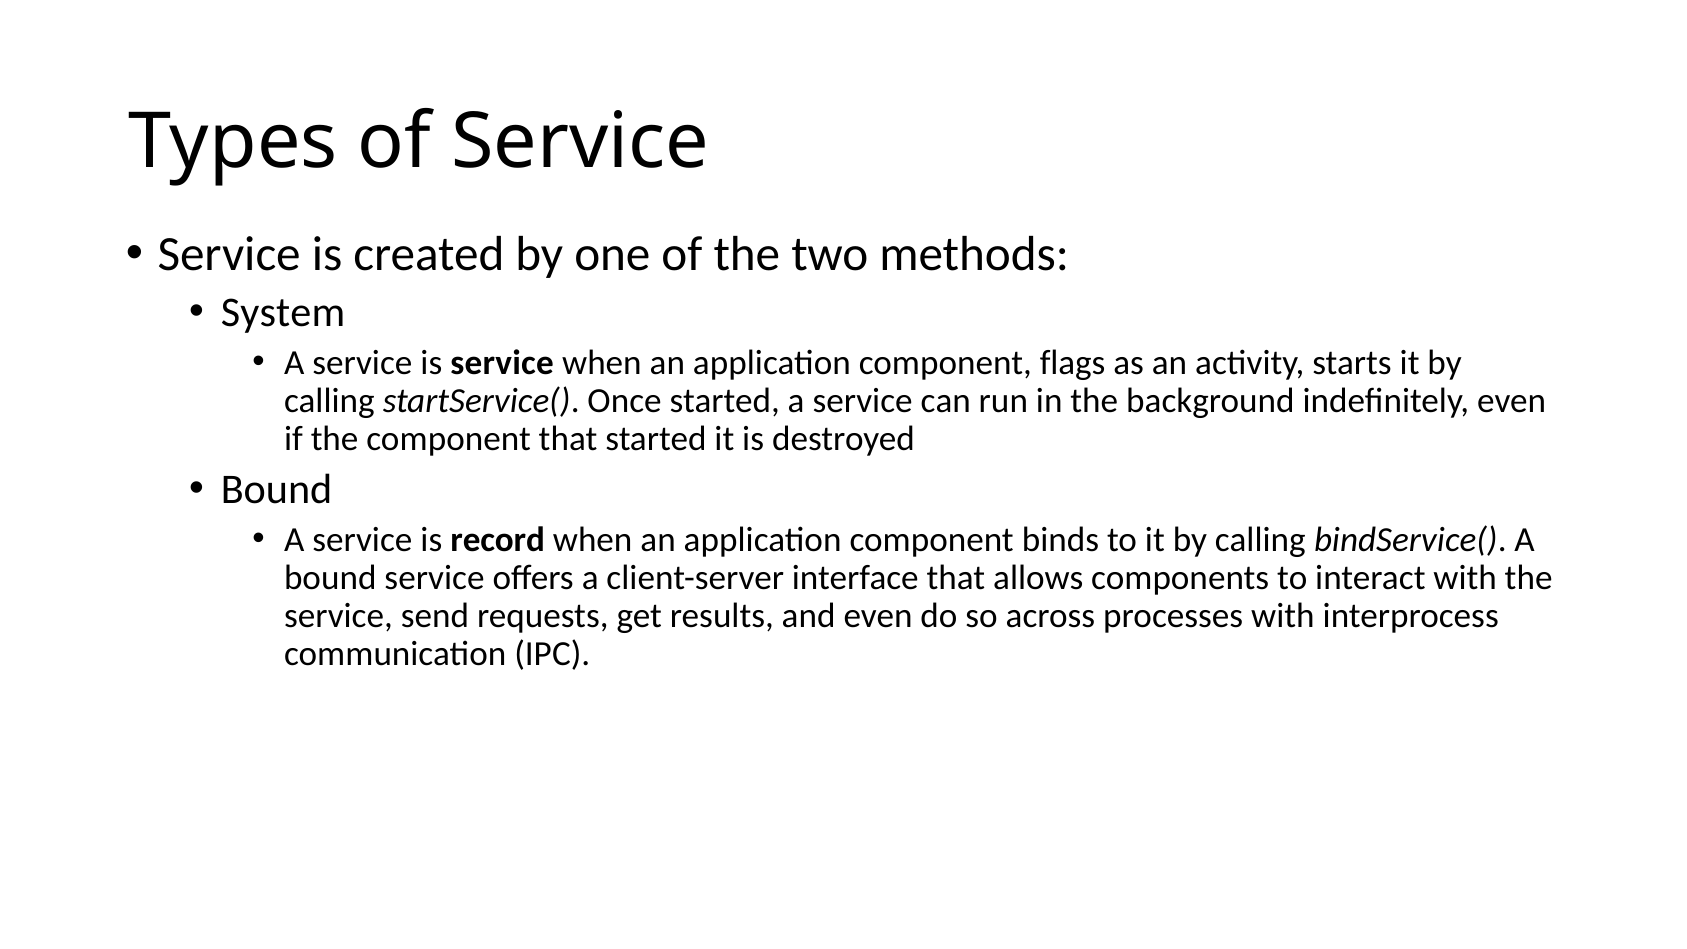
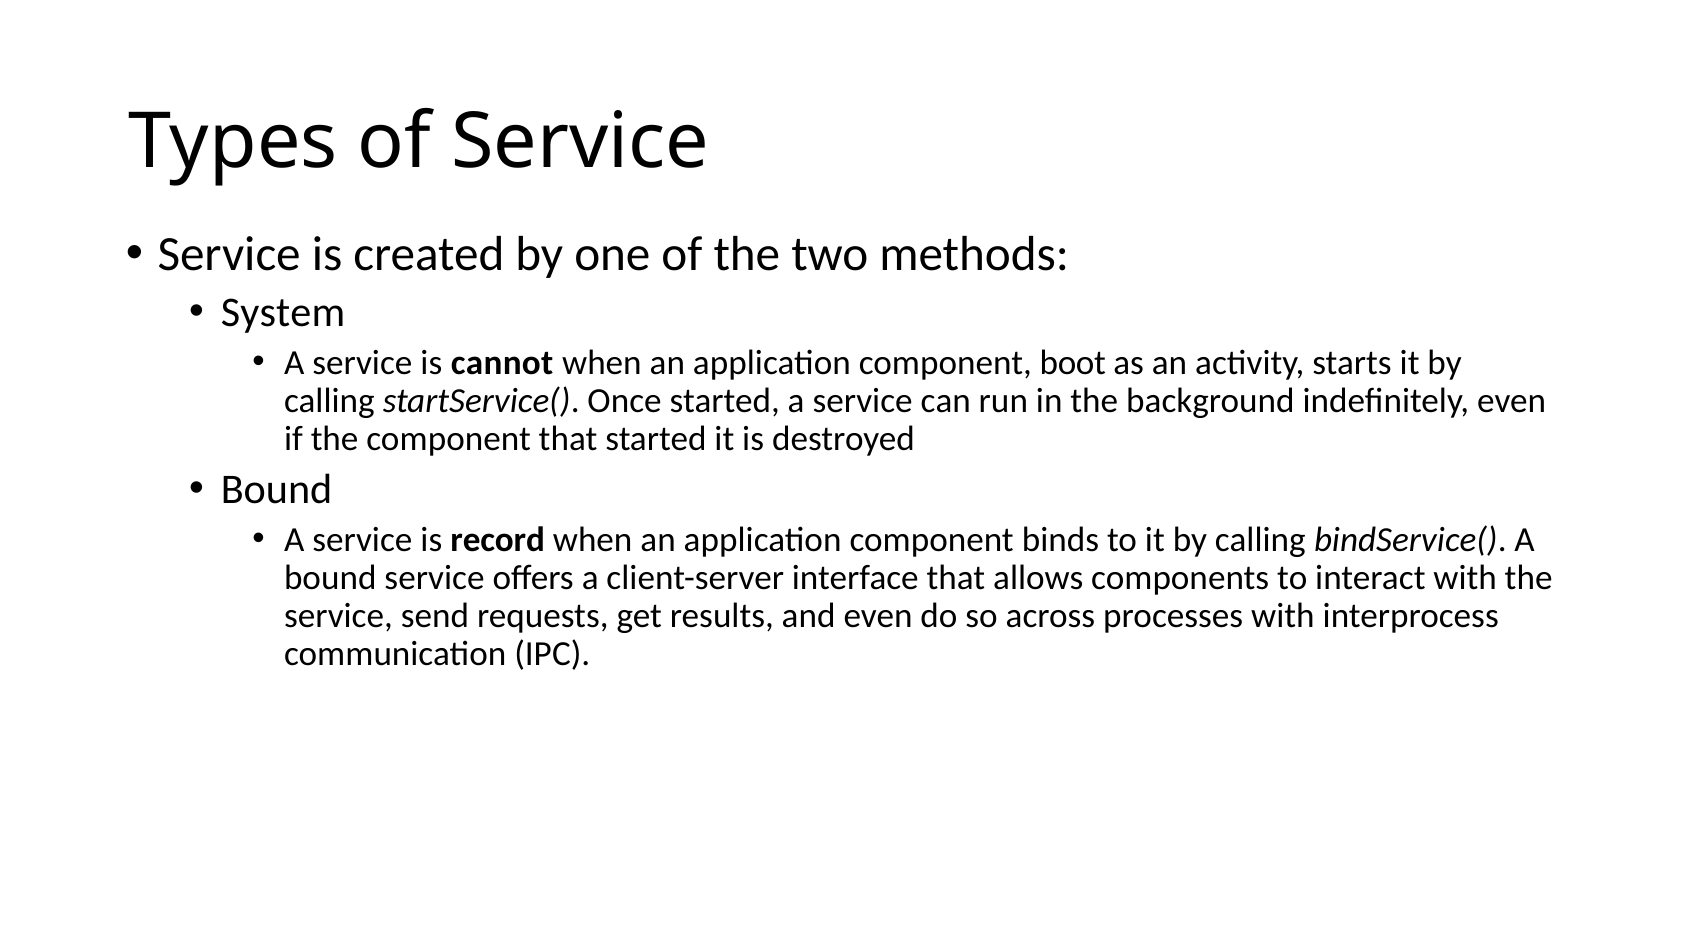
is service: service -> cannot
flags: flags -> boot
